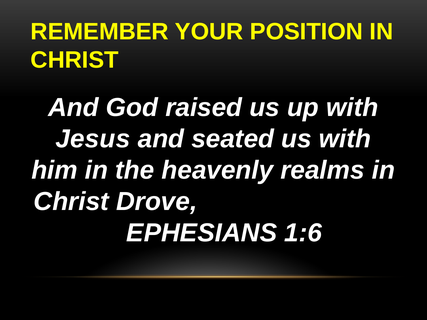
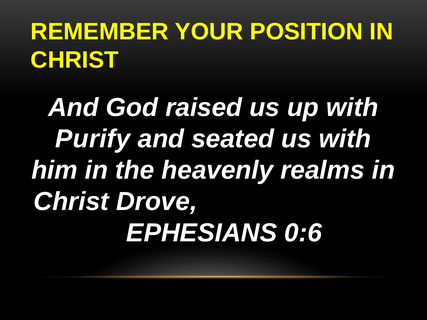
Jesus: Jesus -> Purify
1:6: 1:6 -> 0:6
